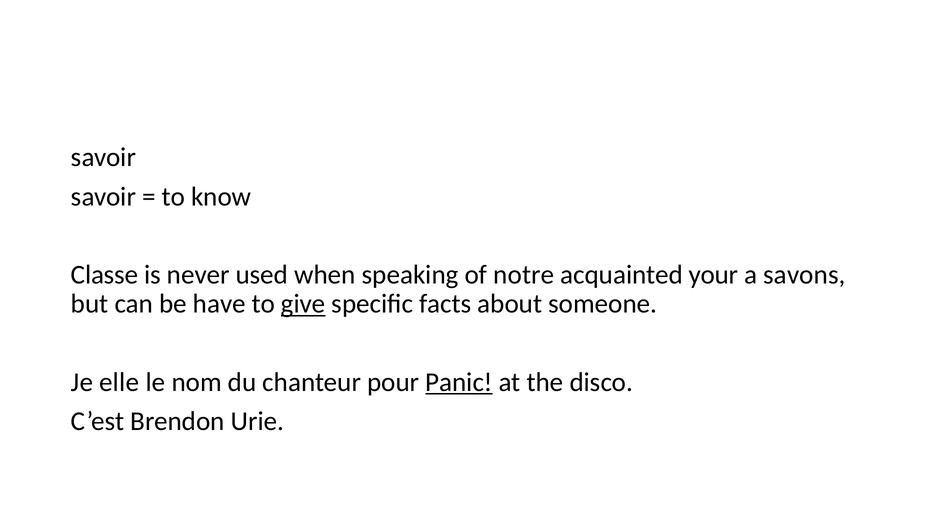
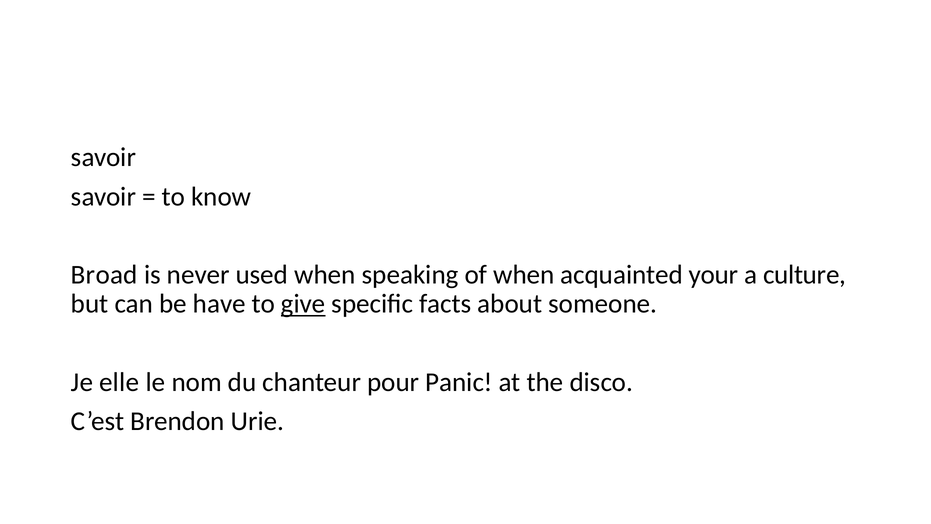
Classe: Classe -> Broad
of notre: notre -> when
savons: savons -> culture
Panic underline: present -> none
